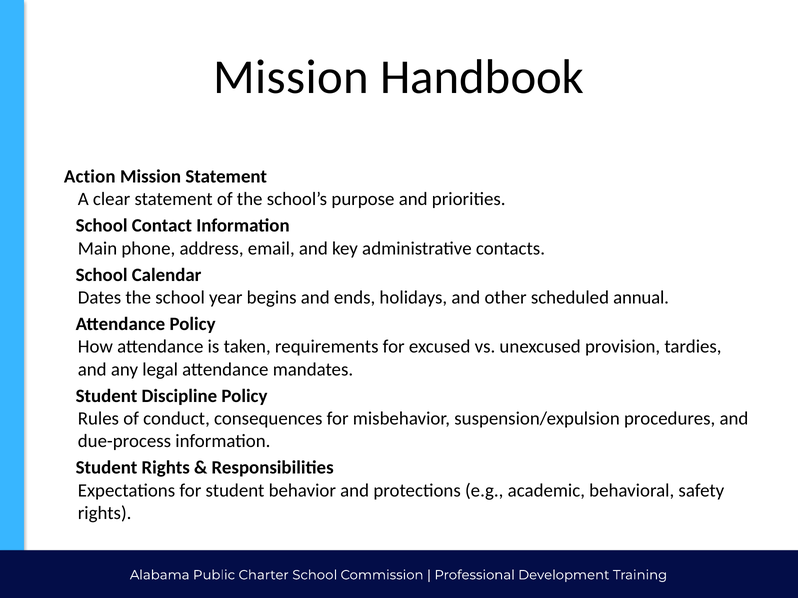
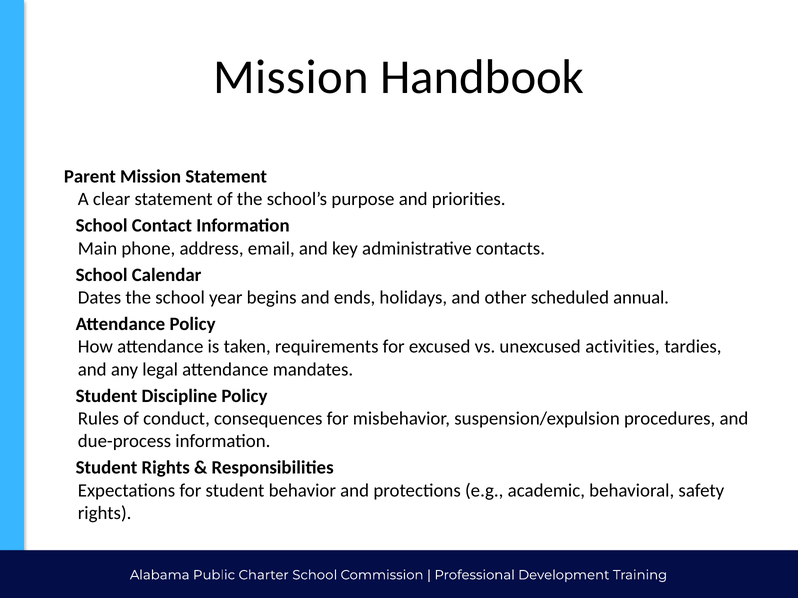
Action: Action -> Parent
provision: provision -> activities
